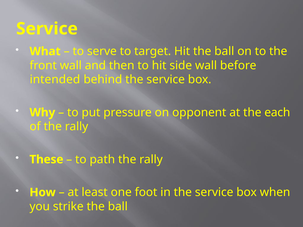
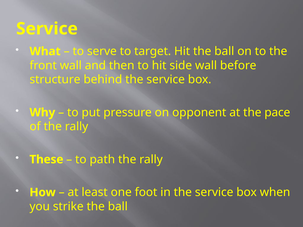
intended: intended -> structure
each: each -> pace
